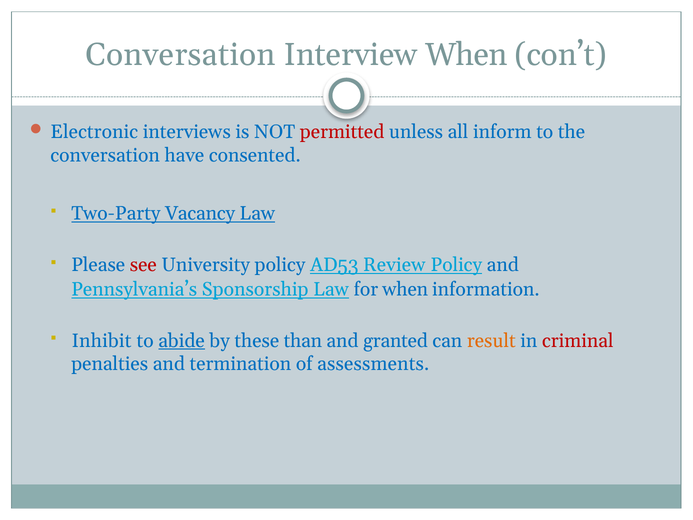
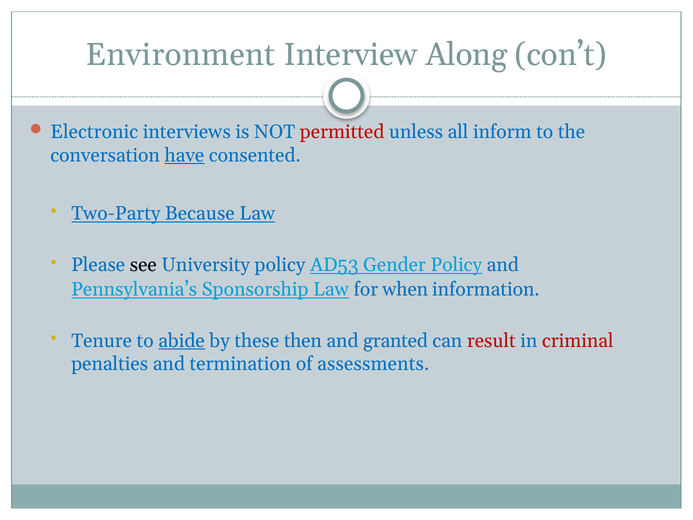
Conversation at (180, 55): Conversation -> Environment
Interview When: When -> Along
have underline: none -> present
Vacancy: Vacancy -> Because
see colour: red -> black
Review: Review -> Gender
Inhibit: Inhibit -> Tenure
than: than -> then
result colour: orange -> red
